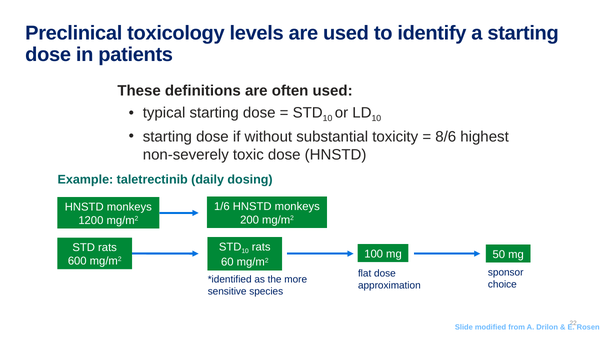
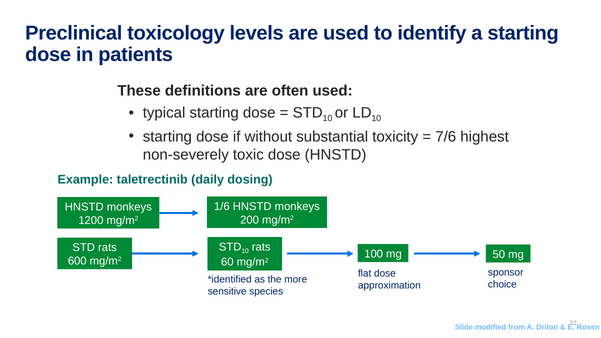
8/6: 8/6 -> 7/6
